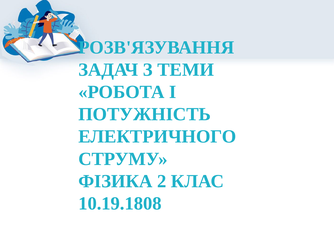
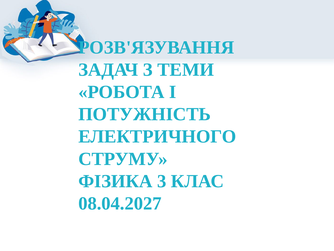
2: 2 -> 3
10.19.1808: 10.19.1808 -> 08.04.2027
